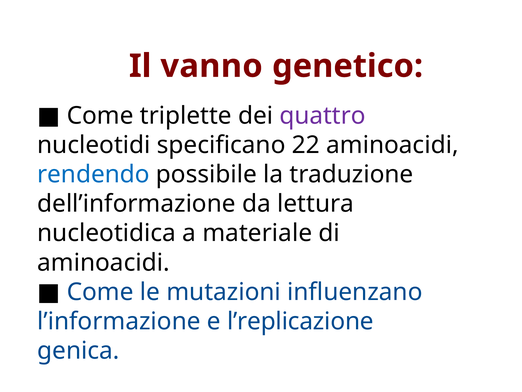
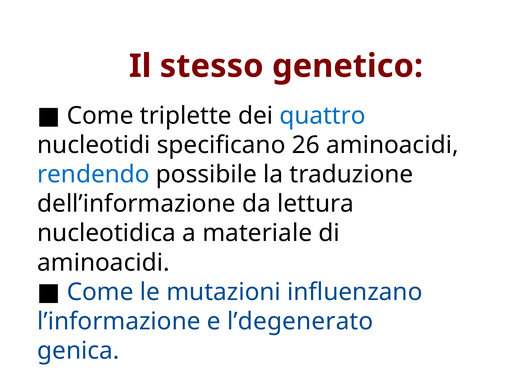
vanno: vanno -> stesso
quattro colour: purple -> blue
22: 22 -> 26
l’replicazione: l’replicazione -> l’degenerato
